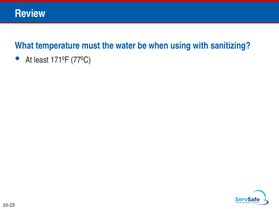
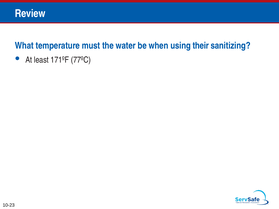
with: with -> their
